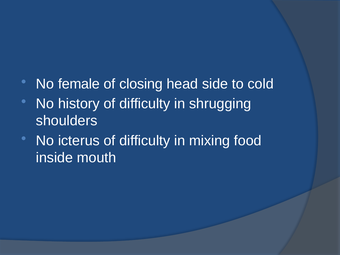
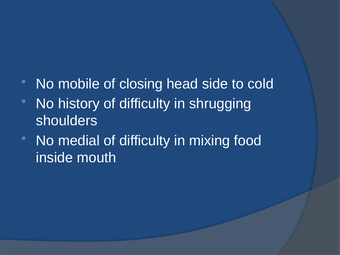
female: female -> mobile
icterus: icterus -> medial
